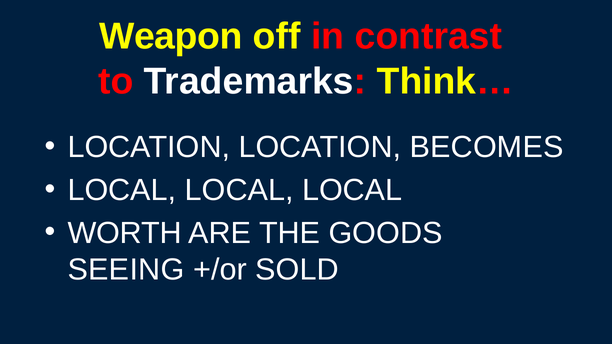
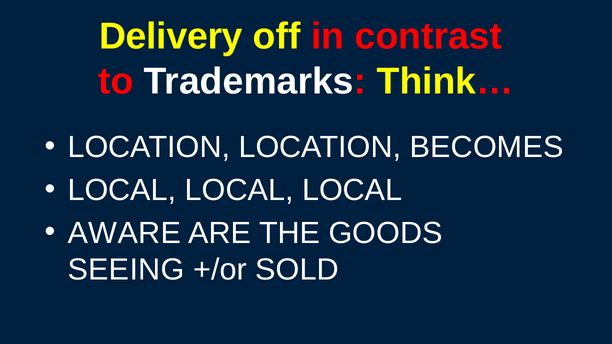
Weapon: Weapon -> Delivery
WORTH: WORTH -> AWARE
